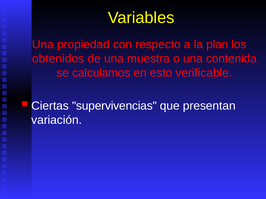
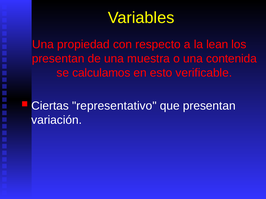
plan: plan -> lean
obtenidos at (58, 59): obtenidos -> presentan
supervivencias: supervivencias -> representativo
